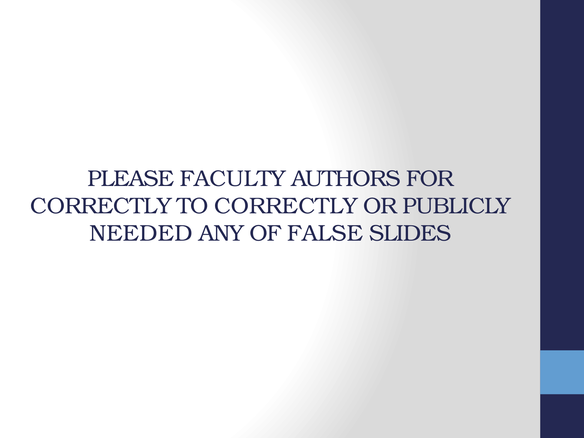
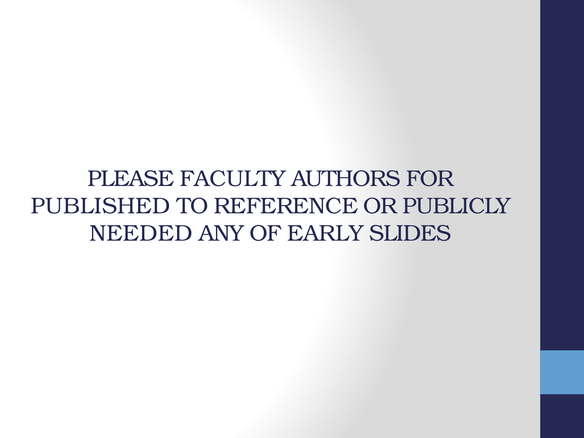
CORRECTLY at (101, 206): CORRECTLY -> PUBLISHED
TO CORRECTLY: CORRECTLY -> REFERENCE
FALSE: FALSE -> EARLY
